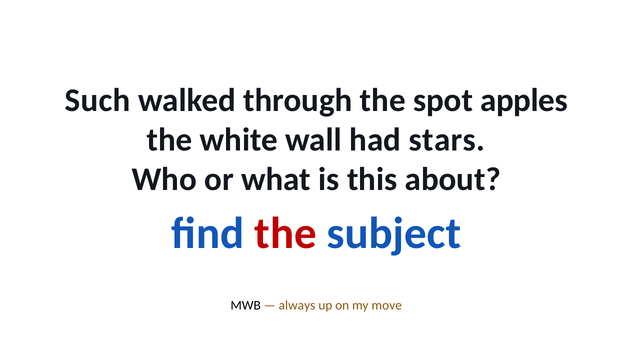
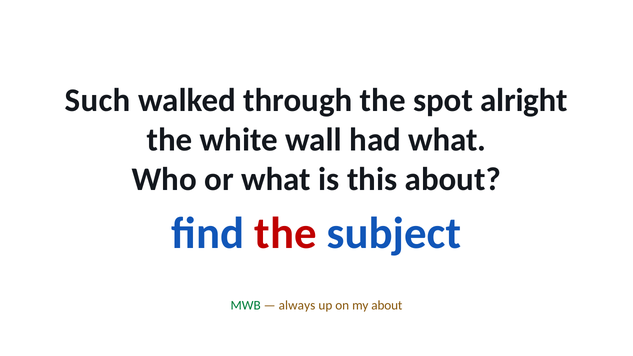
apples: apples -> alright
had stars: stars -> what
MWB colour: black -> green
my move: move -> about
